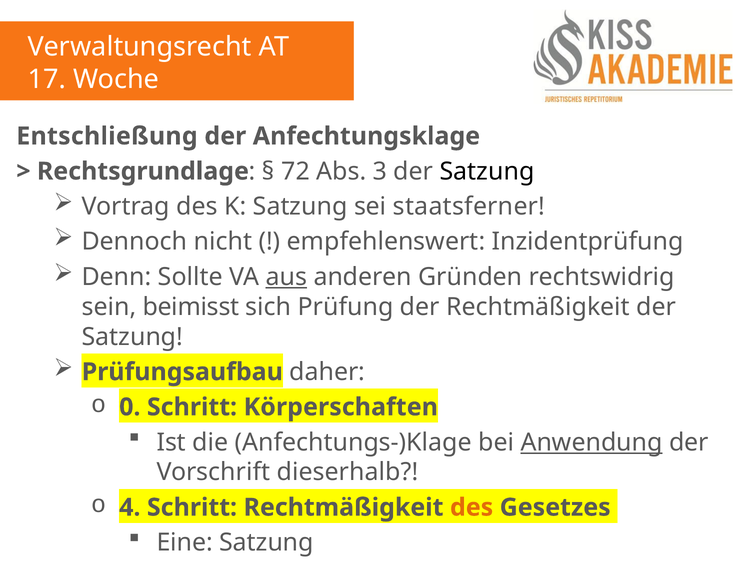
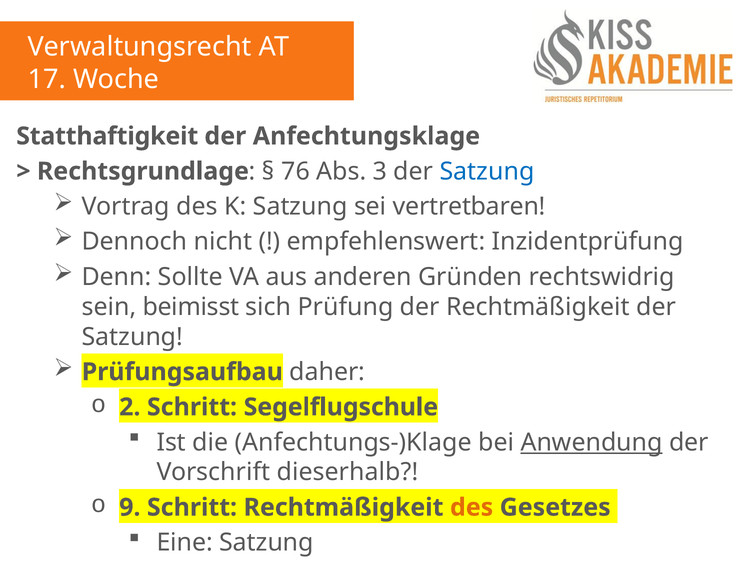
Entschließung: Entschließung -> Statthaftigkeit
72: 72 -> 76
Satzung at (487, 171) colour: black -> blue
staatsferner: staatsferner -> vertretbaren
aus underline: present -> none
0: 0 -> 2
Körperschaften: Körperschaften -> Segelflugschule
4: 4 -> 9
